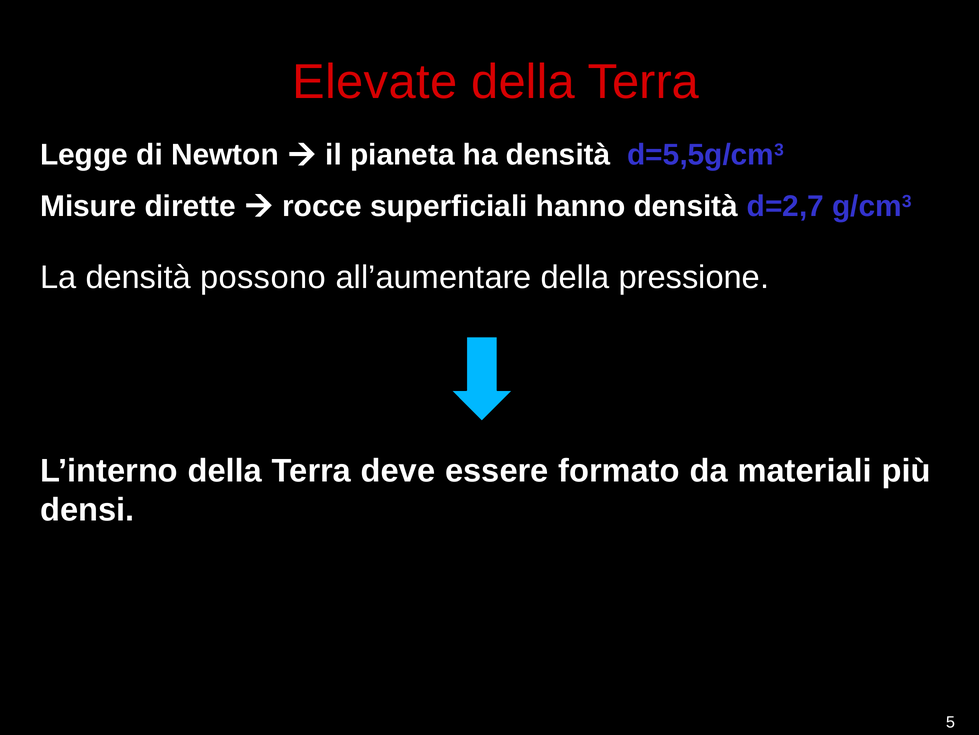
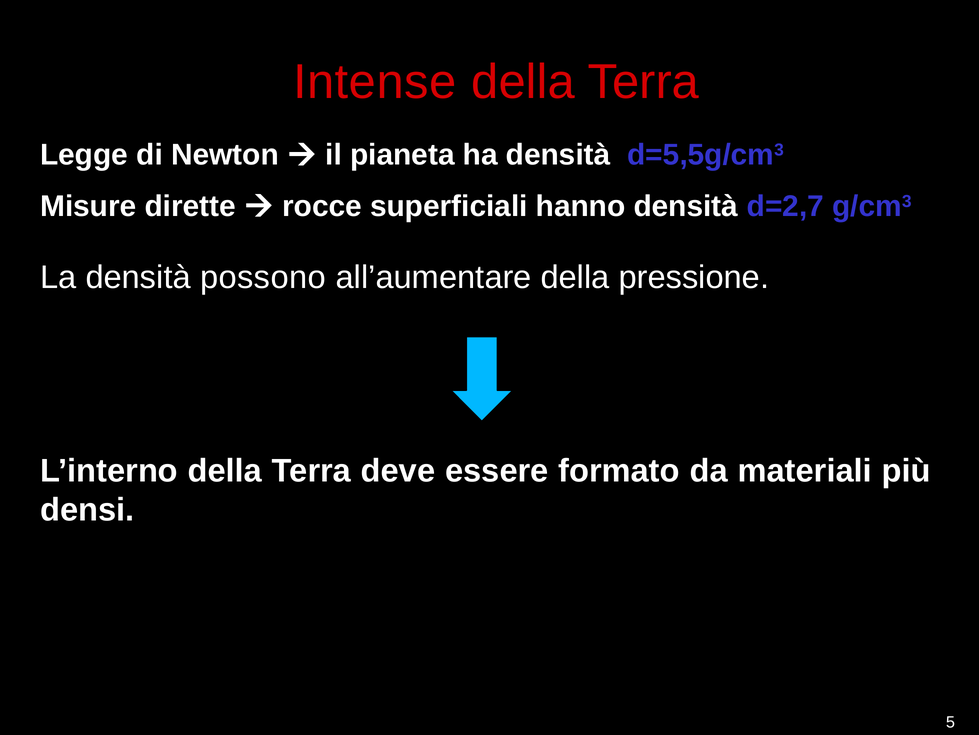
Elevate: Elevate -> Intense
